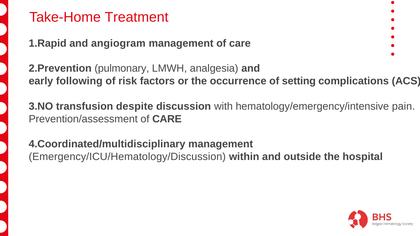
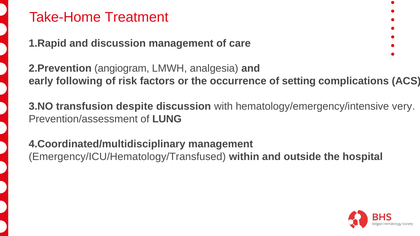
and angiogram: angiogram -> discussion
pulmonary: pulmonary -> angiogram
pain: pain -> very
Prevention/assessment of CARE: CARE -> LUNG
Emergency/ICU/Hematology/Discussion: Emergency/ICU/Hematology/Discussion -> Emergency/ICU/Hematology/Transfused
